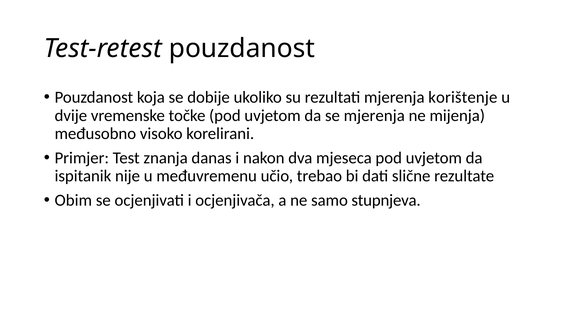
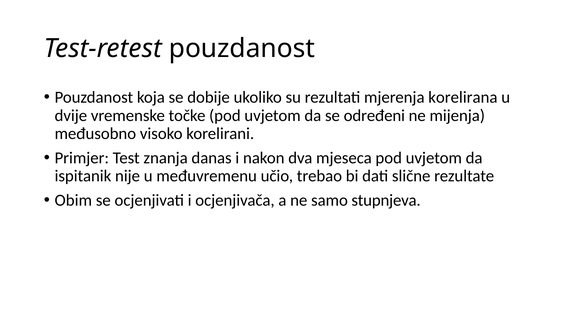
korištenje: korištenje -> korelirana
se mjerenja: mjerenja -> određeni
